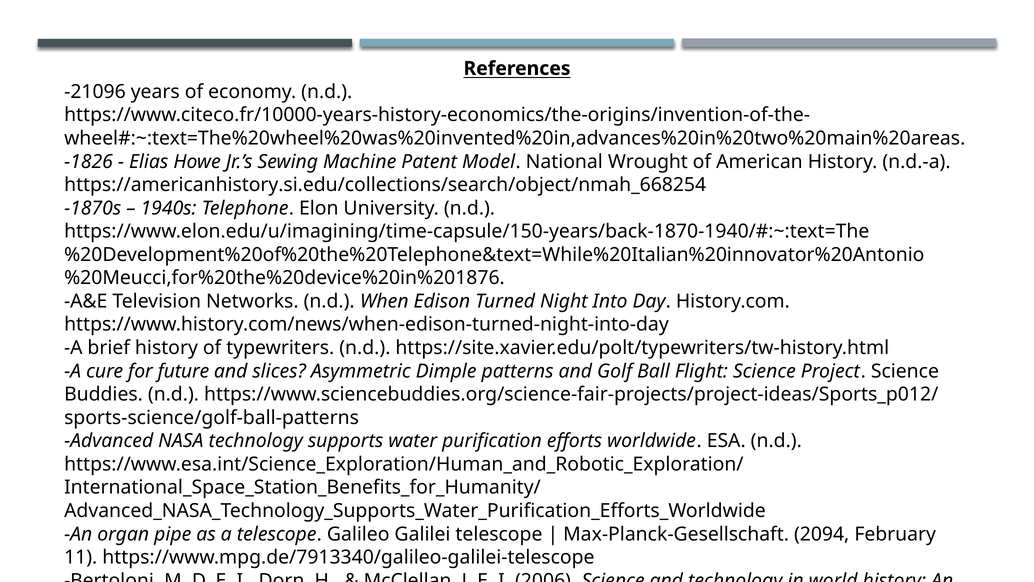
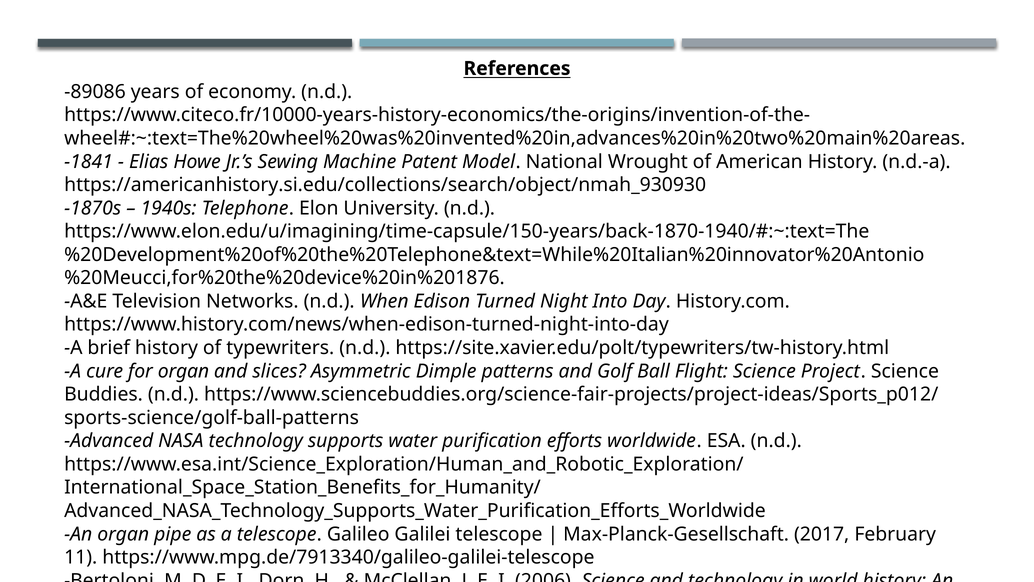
-21096: -21096 -> -89086
-1826: -1826 -> -1841
https://americanhistory.si.edu/collections/search/object/nmah_668254: https://americanhistory.si.edu/collections/search/object/nmah_668254 -> https://americanhistory.si.edu/collections/search/object/nmah_930930
for future: future -> organ
2094: 2094 -> 2017
